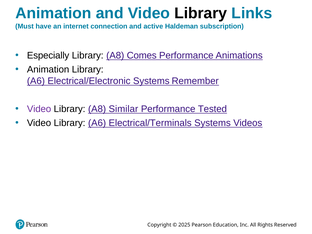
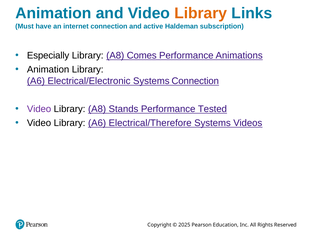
Library at (201, 13) colour: black -> orange
Systems Remember: Remember -> Connection
Similar: Similar -> Stands
Electrical/Terminals: Electrical/Terminals -> Electrical/Therefore
